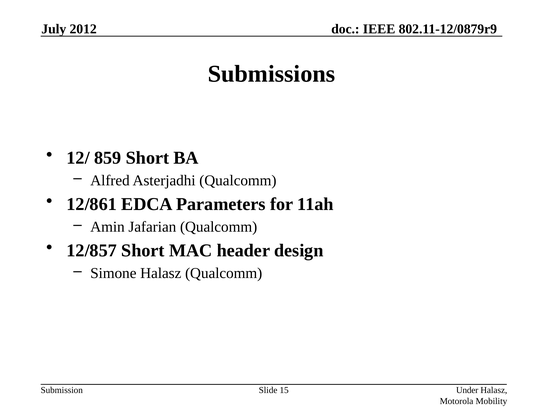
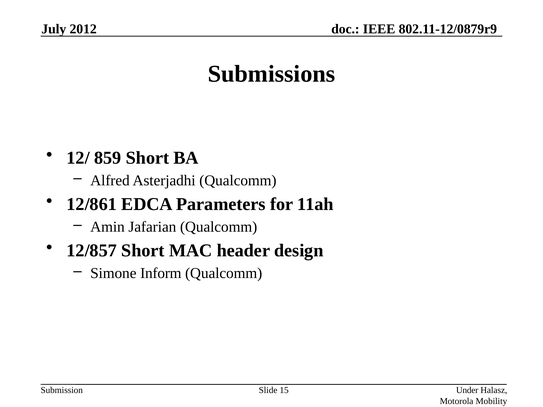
Simone Halasz: Halasz -> Inform
